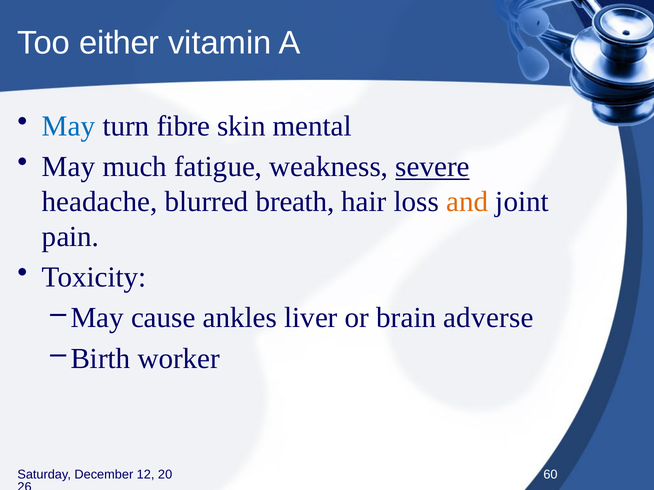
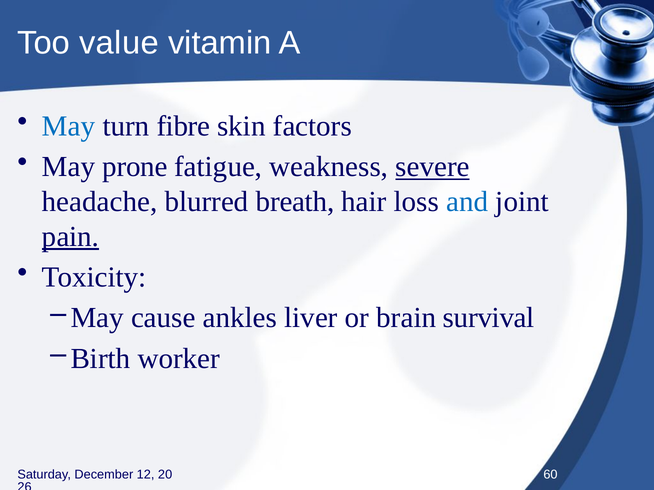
either: either -> value
mental: mental -> factors
much: much -> prone
and colour: orange -> blue
pain underline: none -> present
adverse: adverse -> survival
